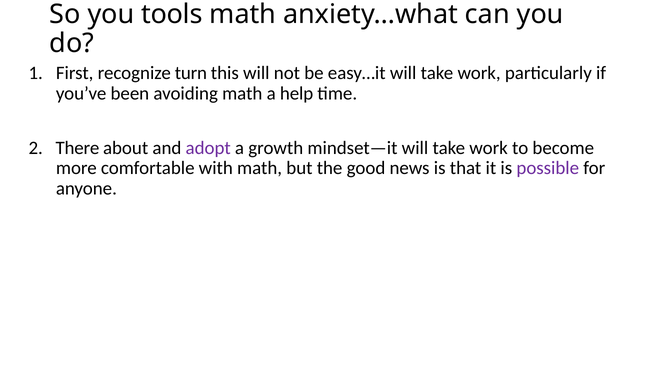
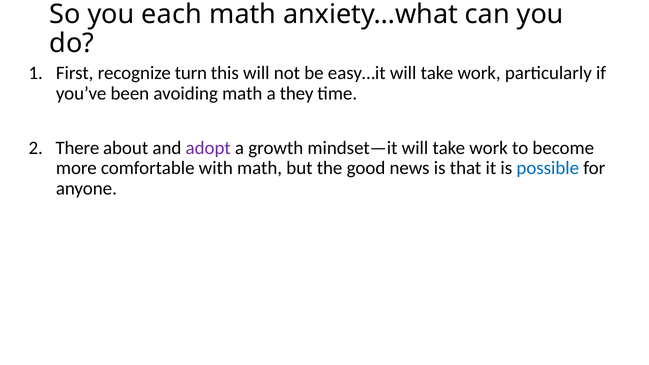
tools: tools -> each
help: help -> they
possible colour: purple -> blue
